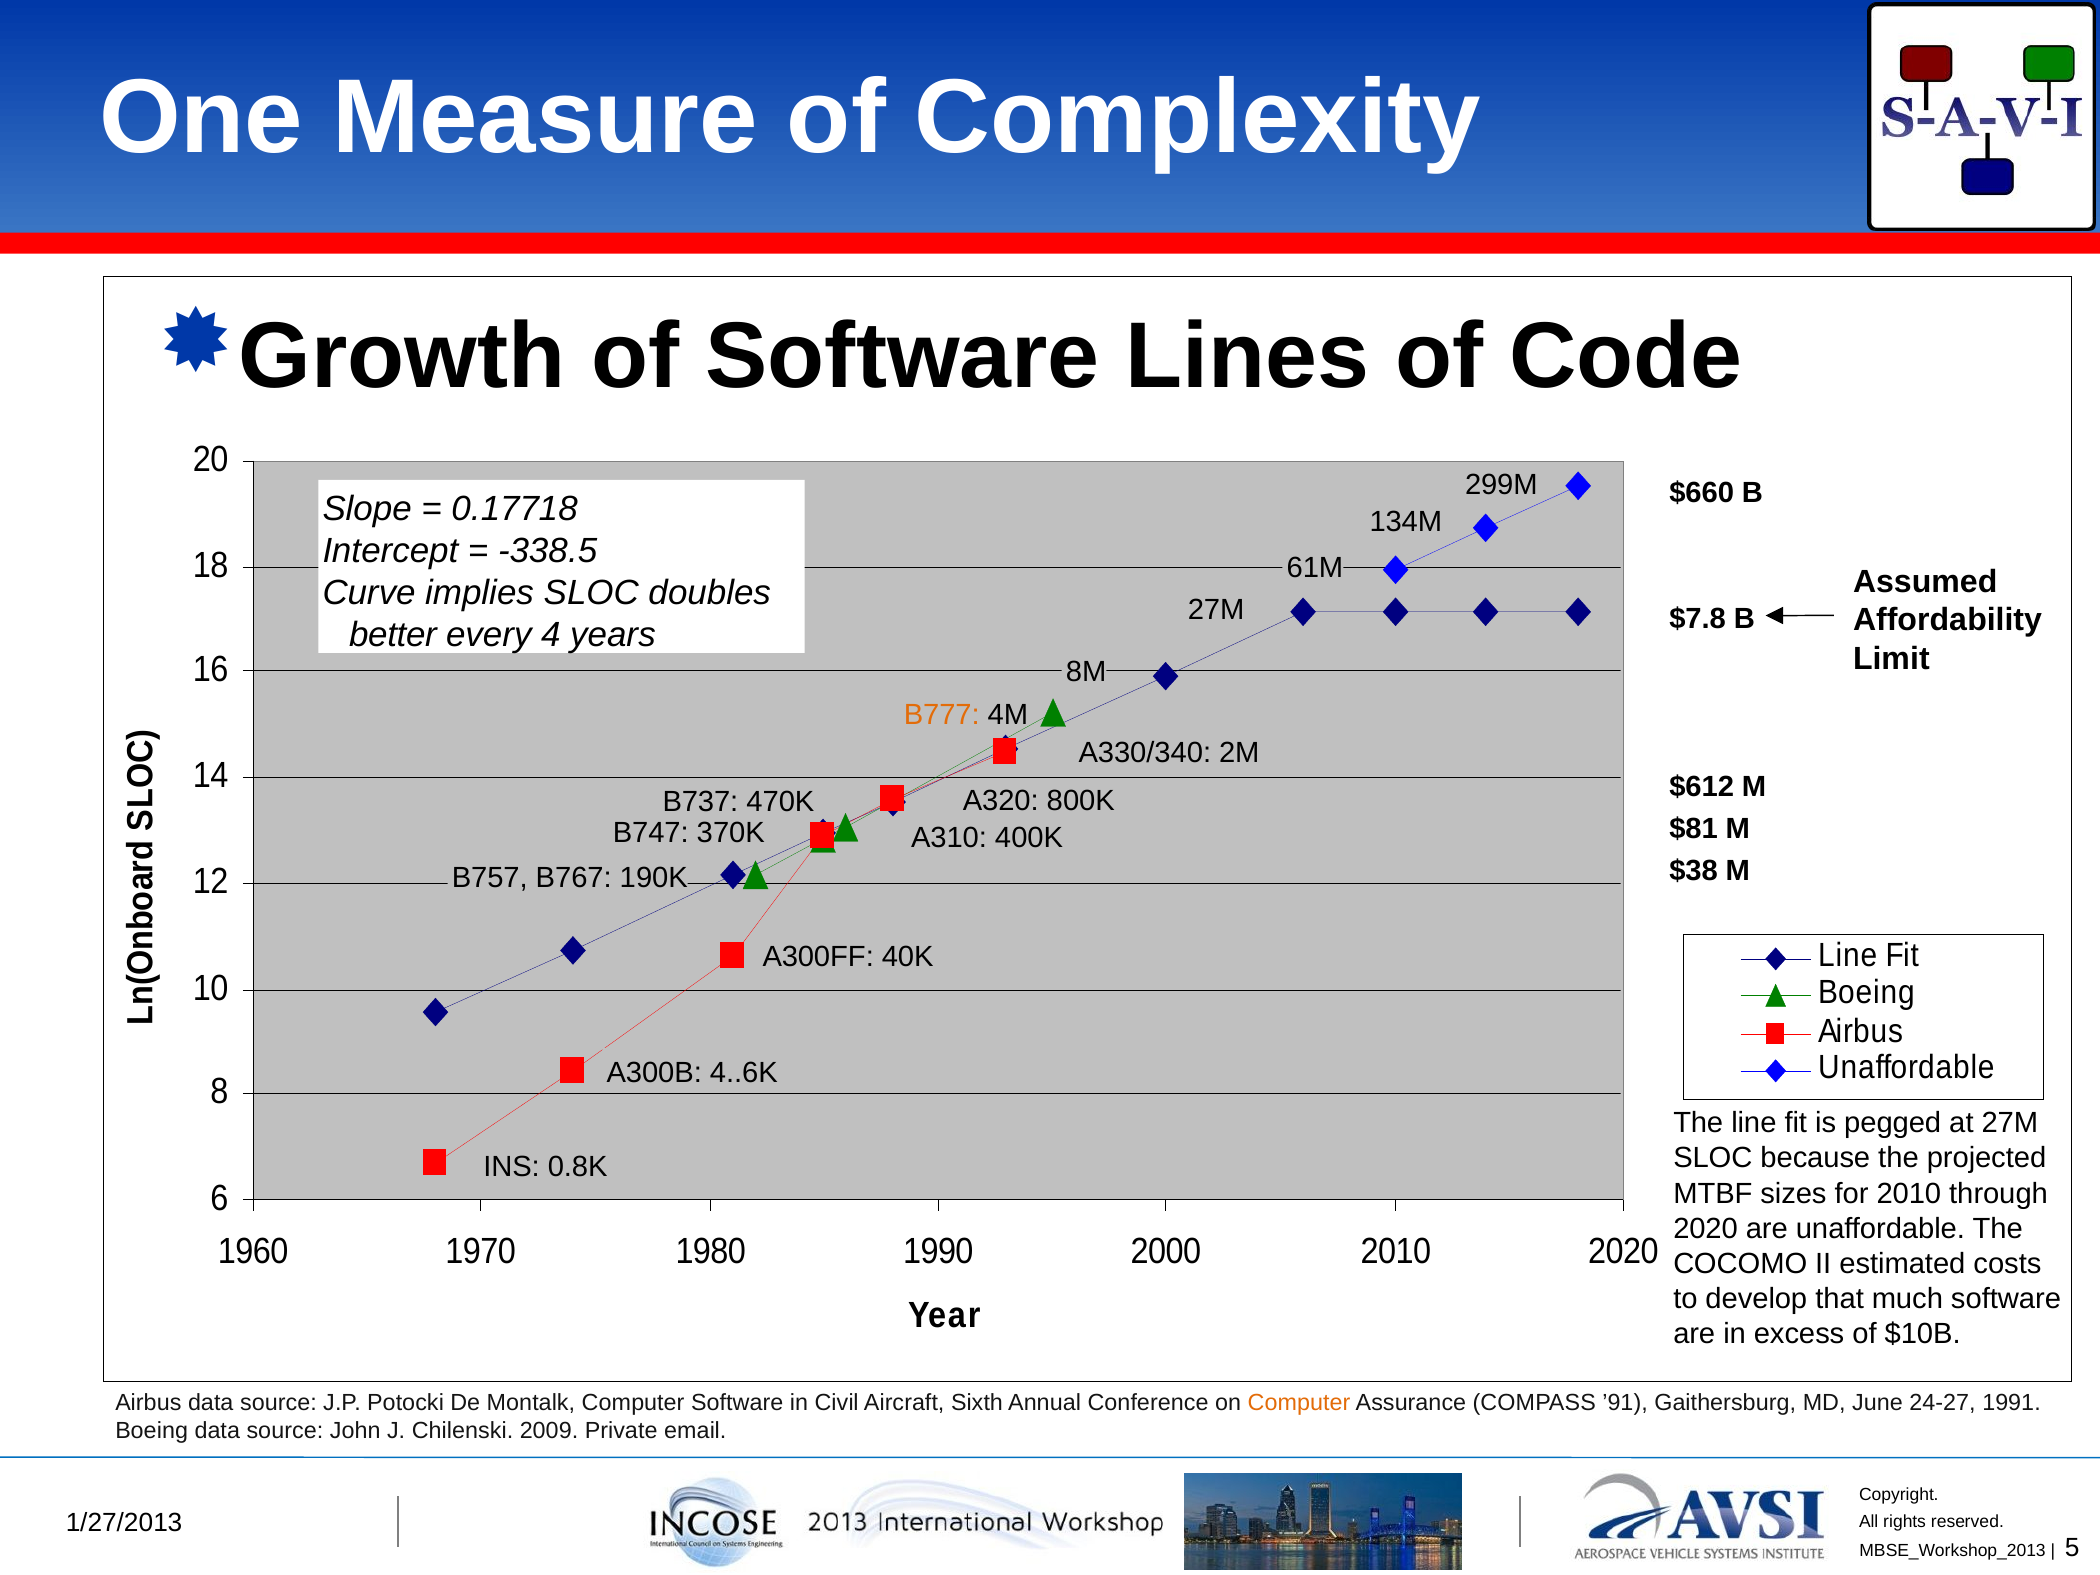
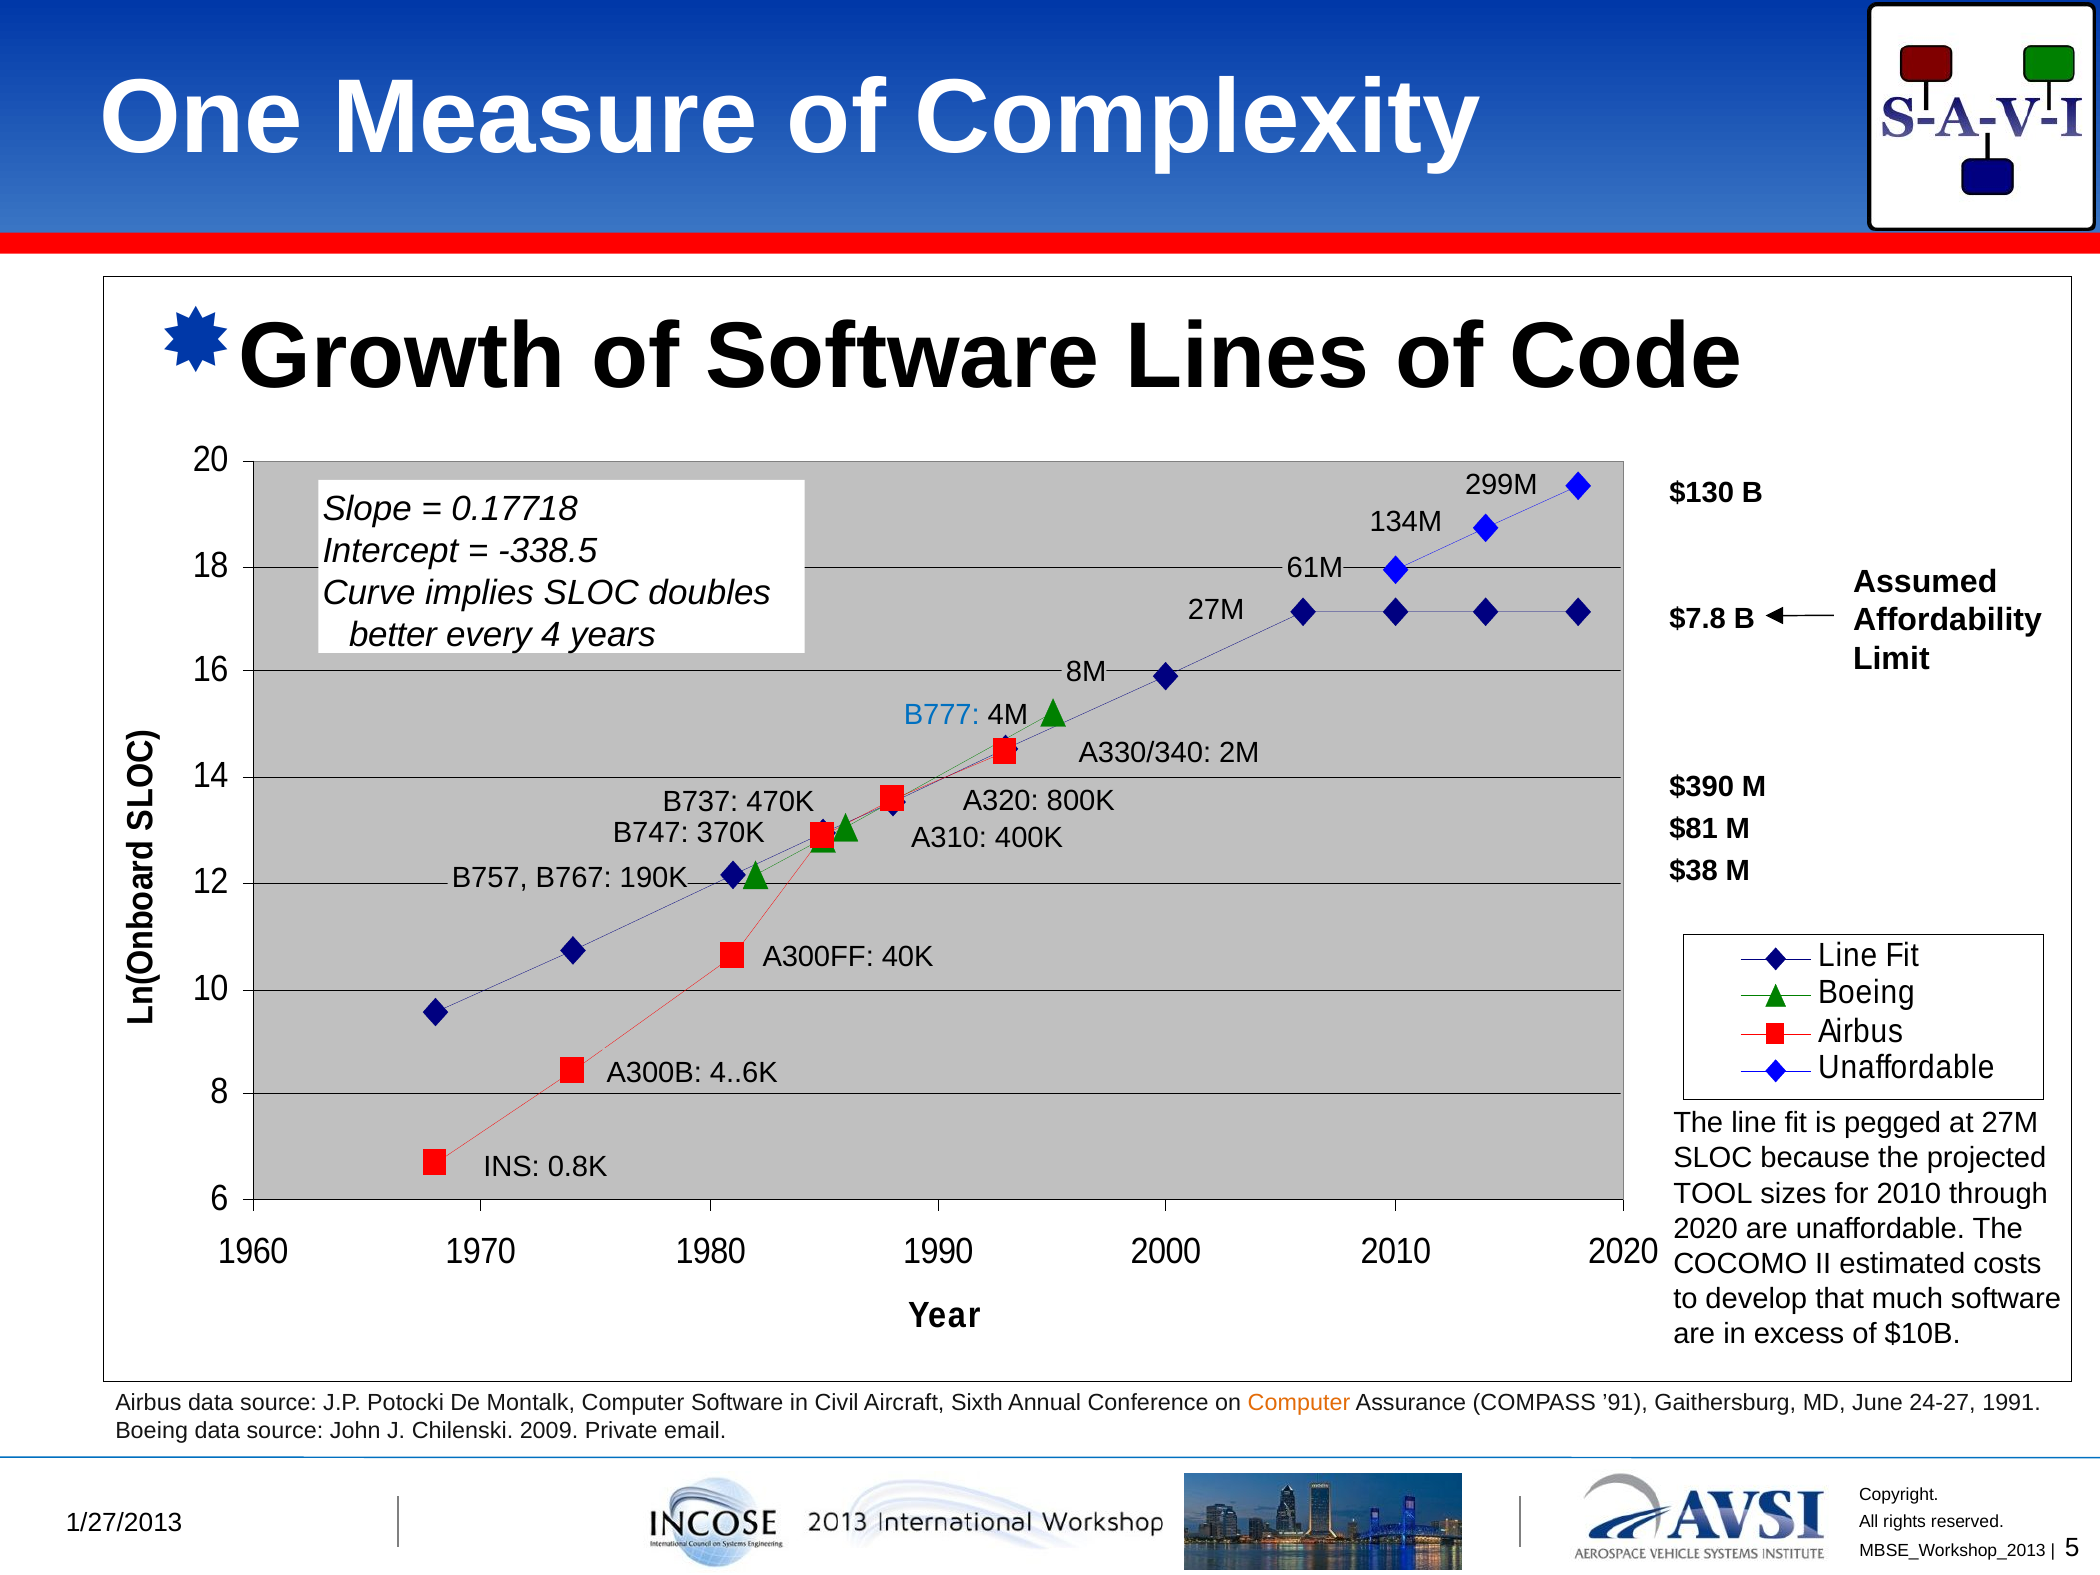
$660: $660 -> $130
B777 colour: orange -> blue
$612: $612 -> $390
MTBF: MTBF -> TOOL
